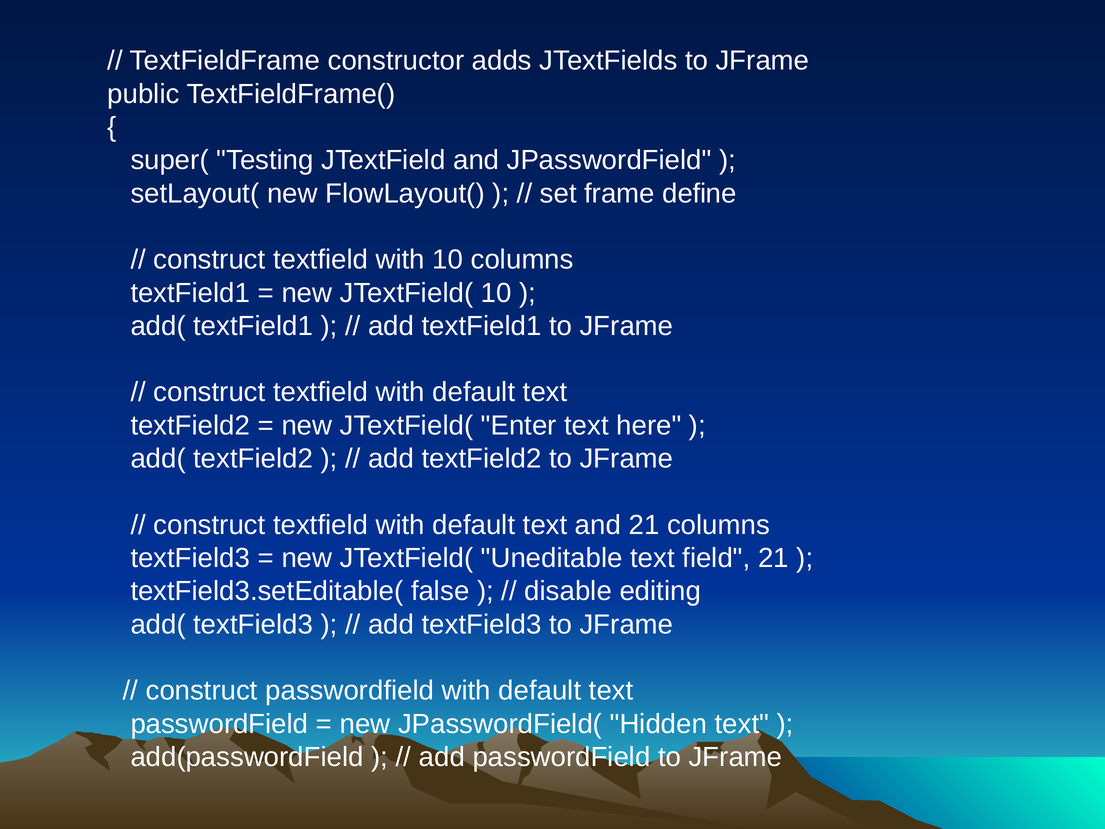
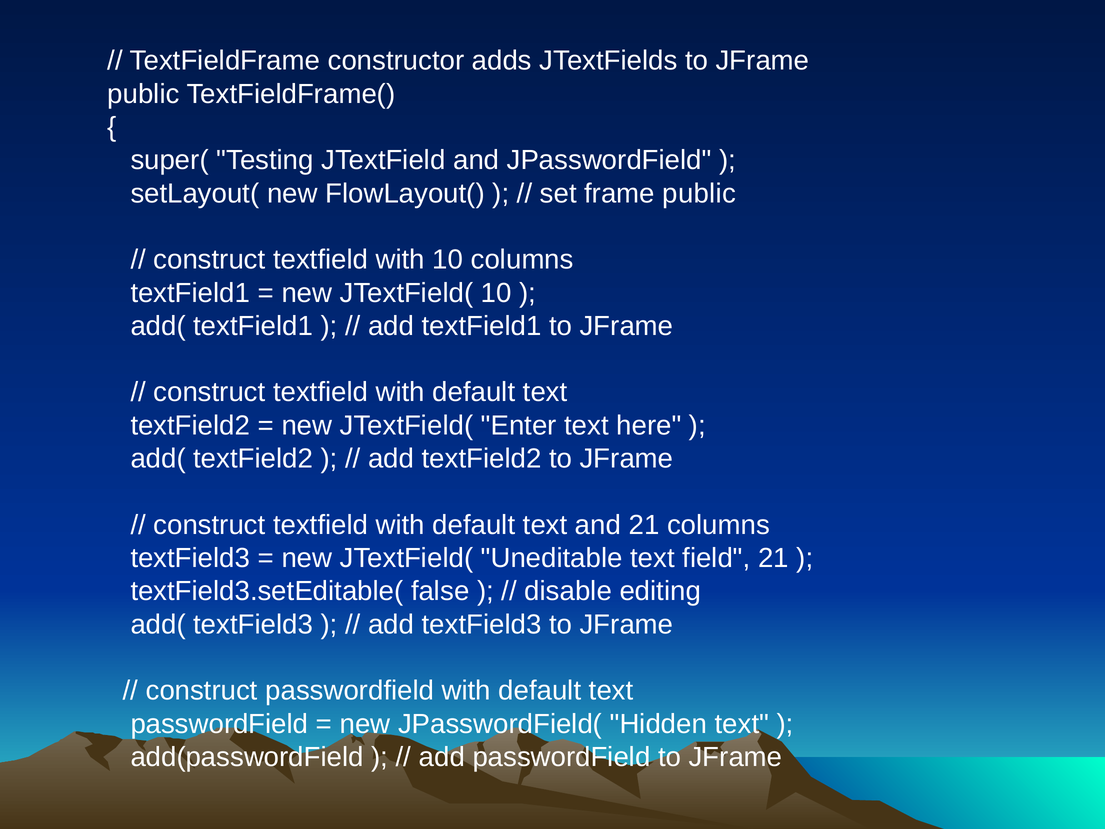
frame define: define -> public
